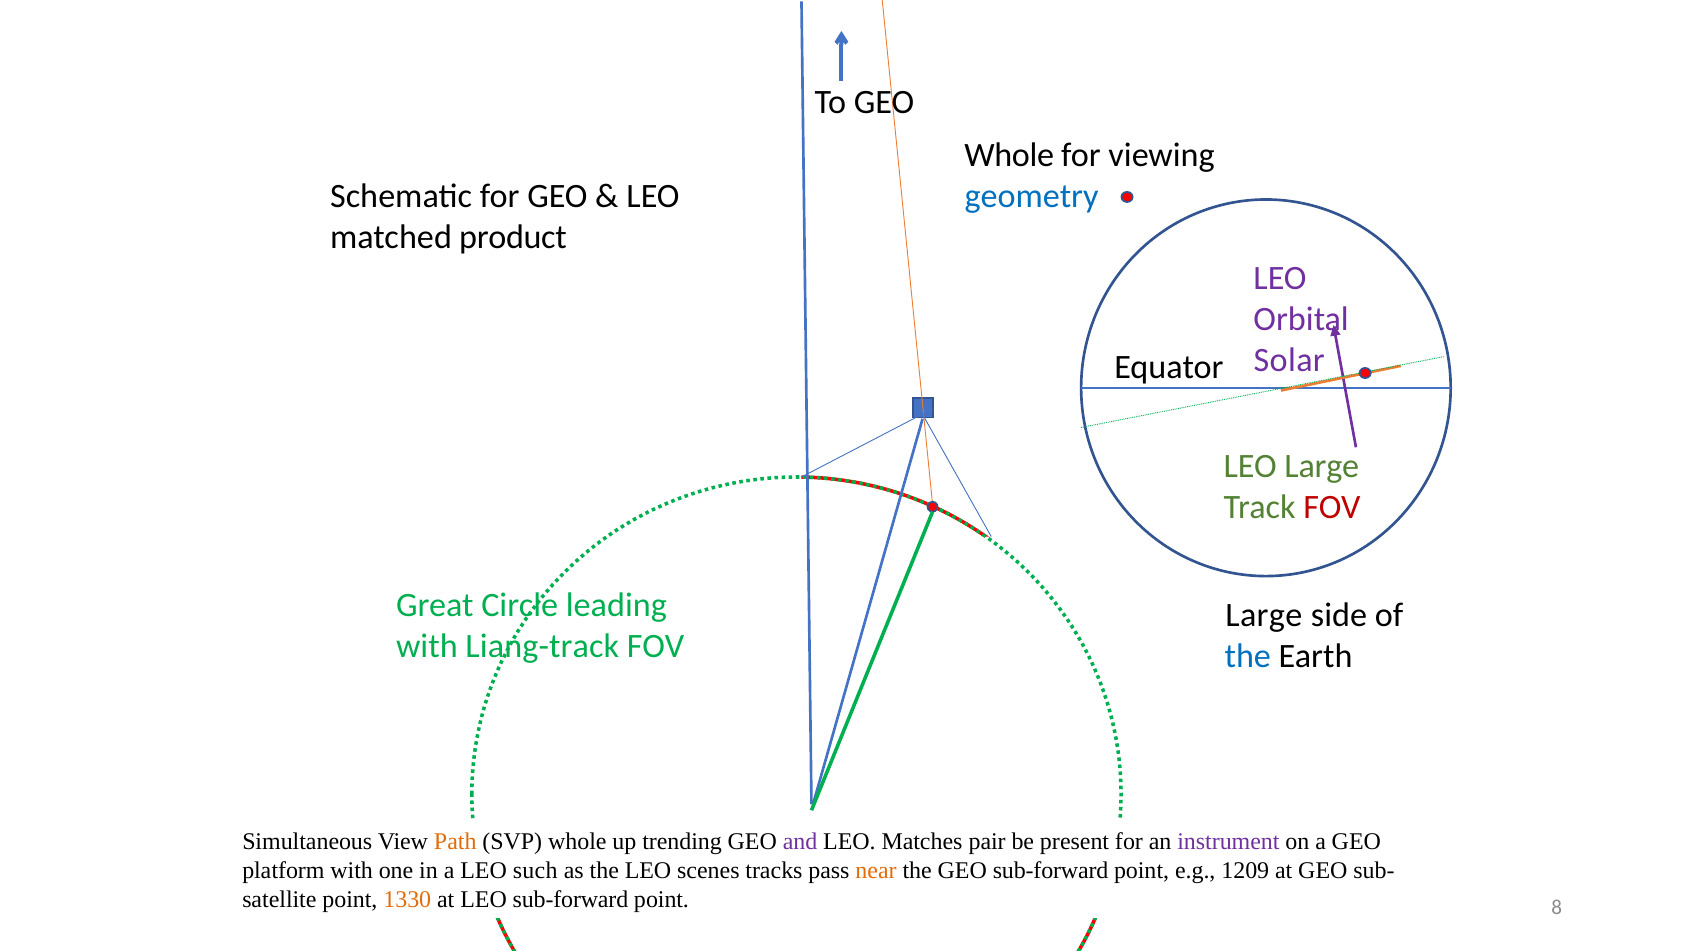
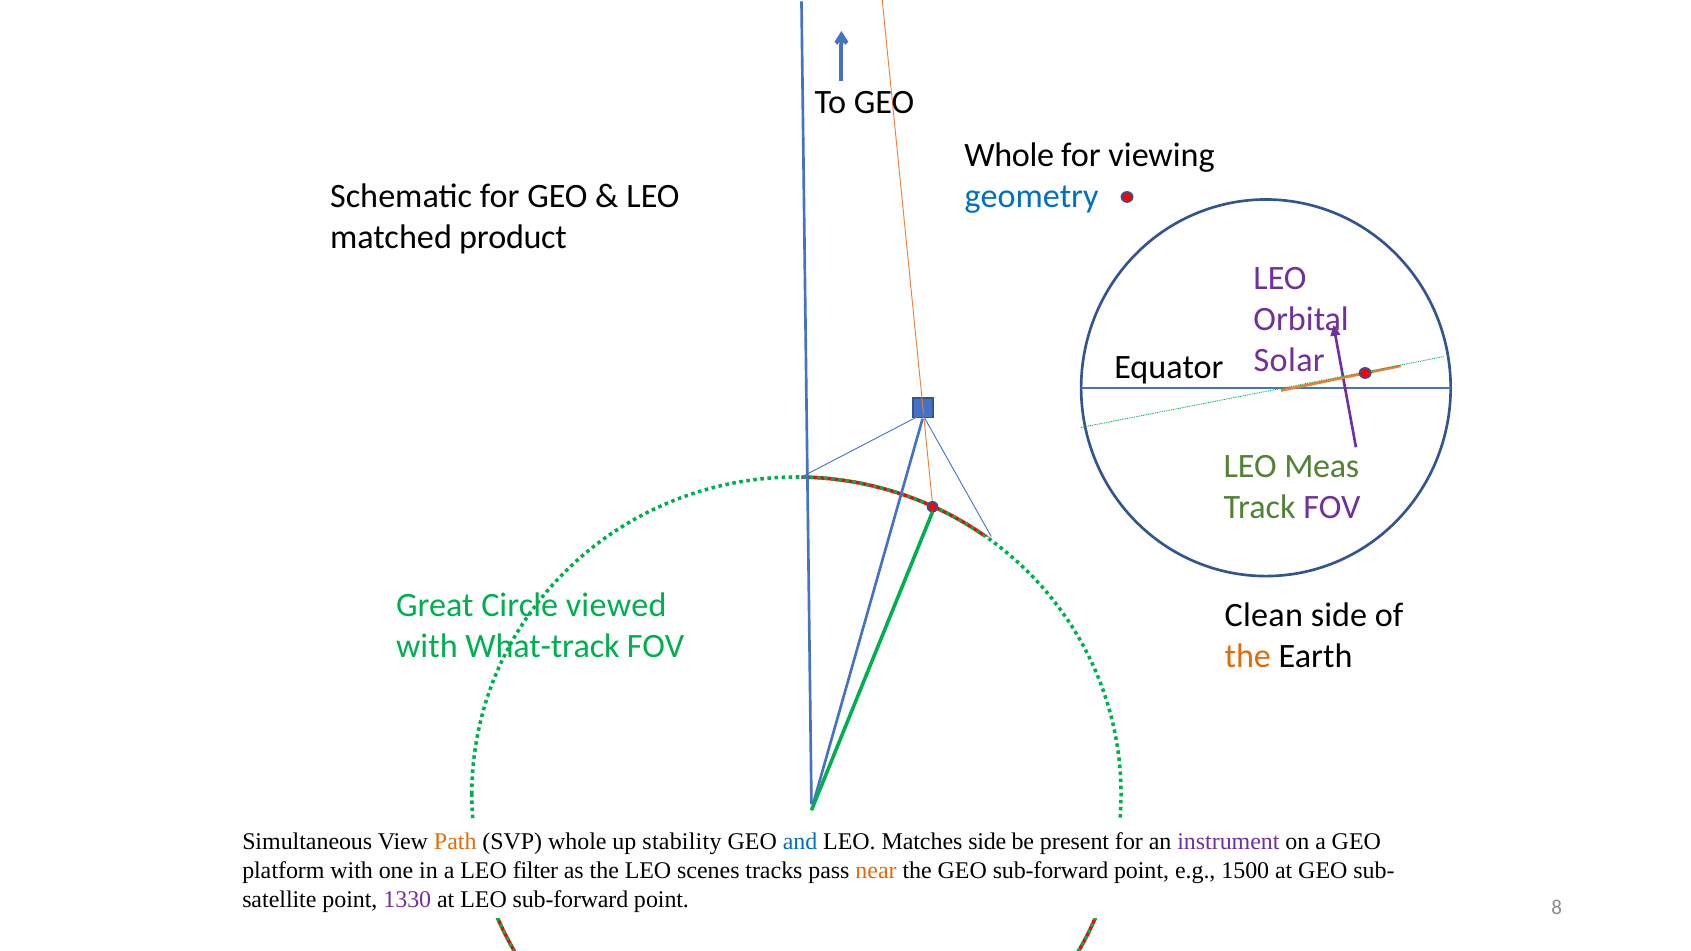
LEO Large: Large -> Meas
FOV at (1332, 508) colour: red -> purple
leading: leading -> viewed
Large at (1264, 615): Large -> Clean
Liang-track: Liang-track -> What-track
the at (1248, 656) colour: blue -> orange
trending: trending -> stability
and colour: purple -> blue
Matches pair: pair -> side
such: such -> filter
1209: 1209 -> 1500
1330 colour: orange -> purple
